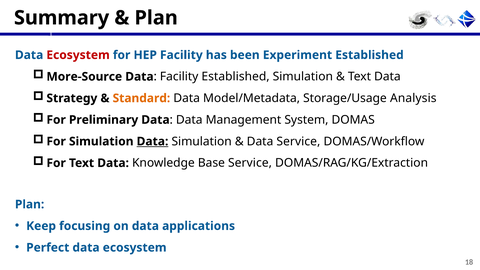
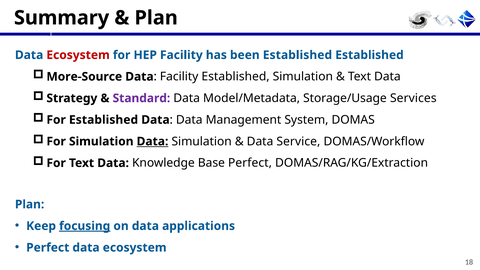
been Experiment: Experiment -> Established
Standard colour: orange -> purple
Analysis: Analysis -> Services
For Preliminary: Preliminary -> Established
Base Service: Service -> Perfect
focusing underline: none -> present
